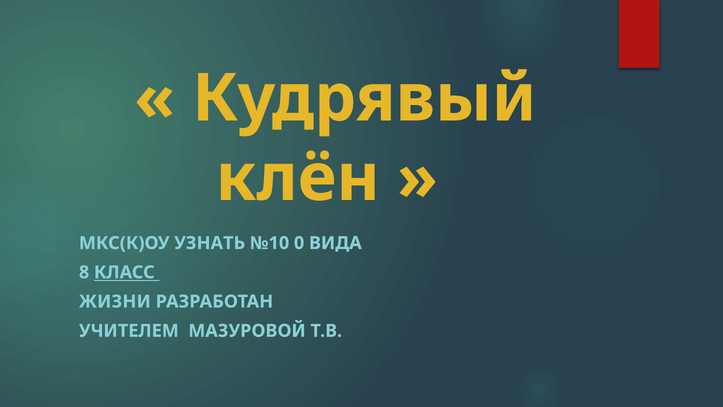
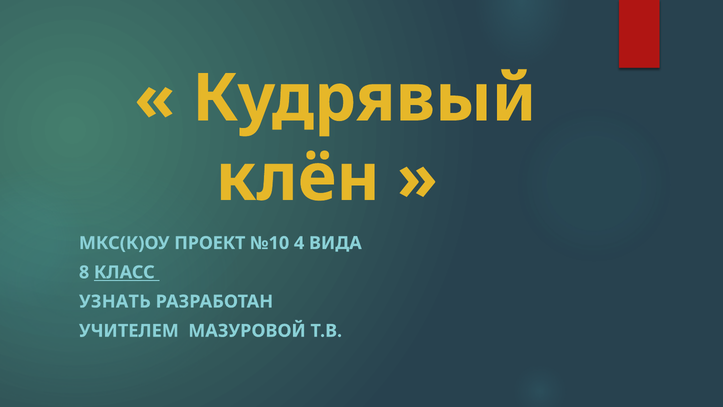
УЗНАТЬ: УЗНАТЬ -> ПРОЕКТ
0: 0 -> 4
ЖИЗНИ: ЖИЗНИ -> УЗНАТЬ
